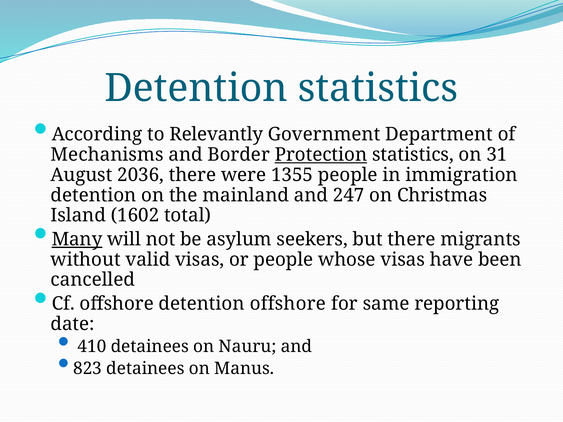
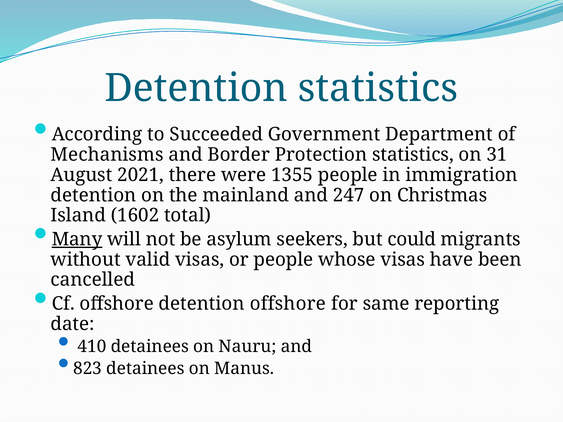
Relevantly: Relevantly -> Succeeded
Protection underline: present -> none
2036: 2036 -> 2021
but there: there -> could
